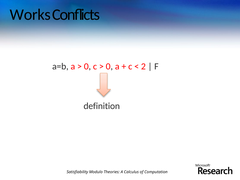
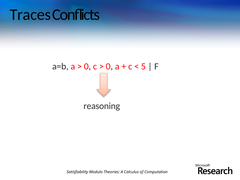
Works: Works -> Traces
2: 2 -> 5
definition: definition -> reasoning
